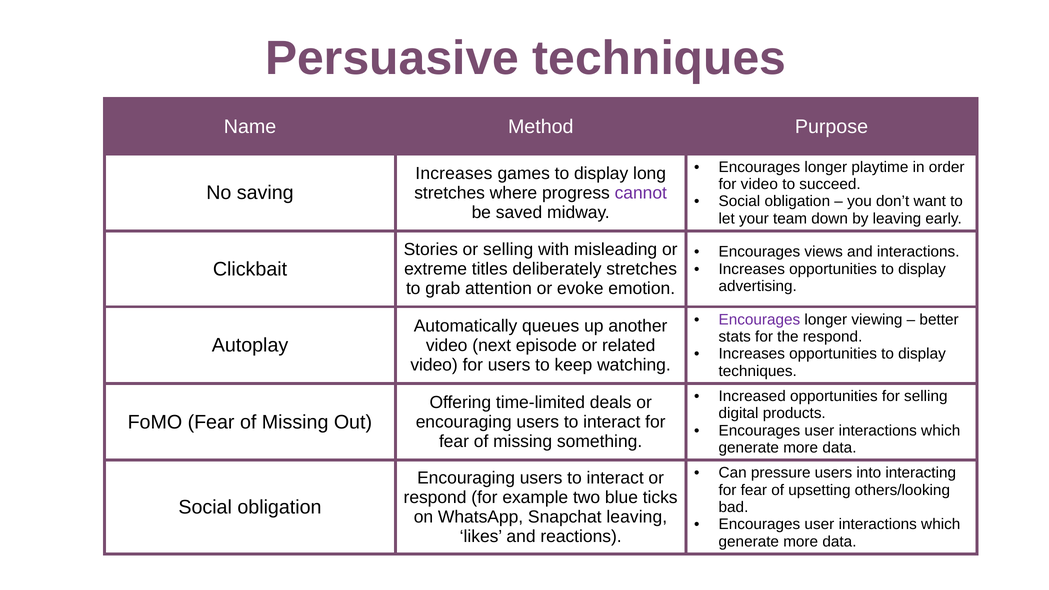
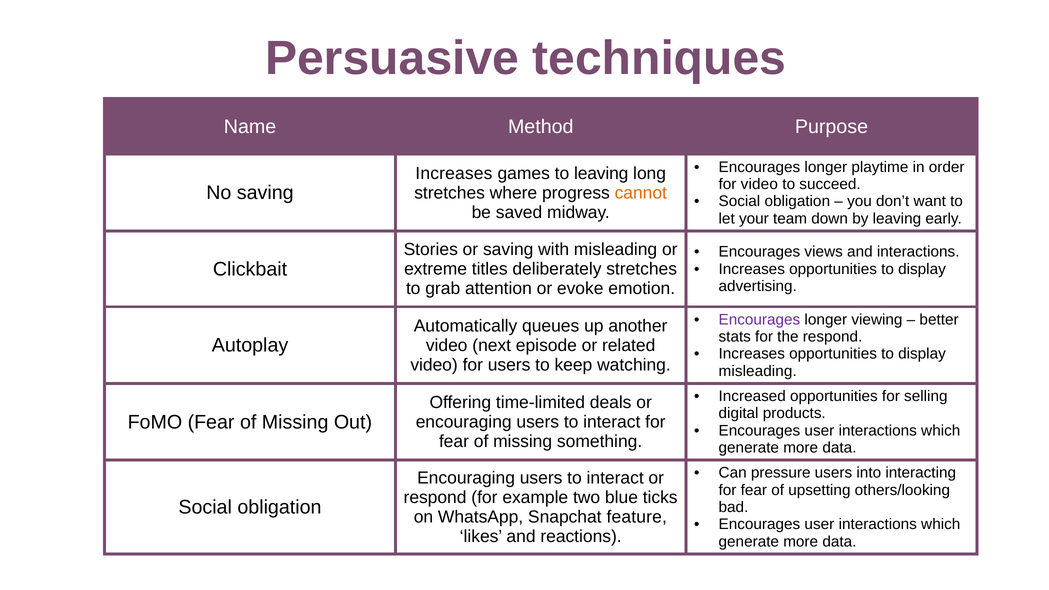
games to display: display -> leaving
cannot colour: purple -> orange
or selling: selling -> saving
techniques at (758, 371): techniques -> misleading
Snapchat leaving: leaving -> feature
